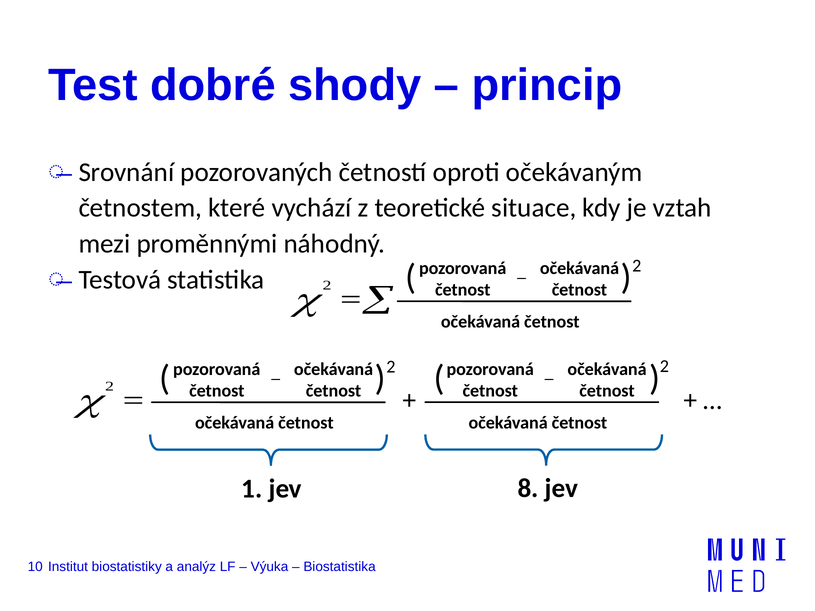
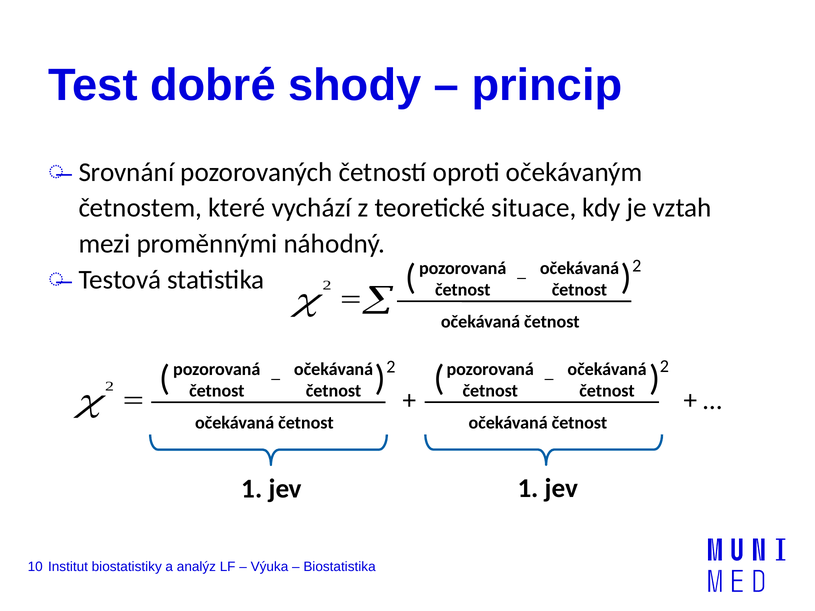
jev 8: 8 -> 1
